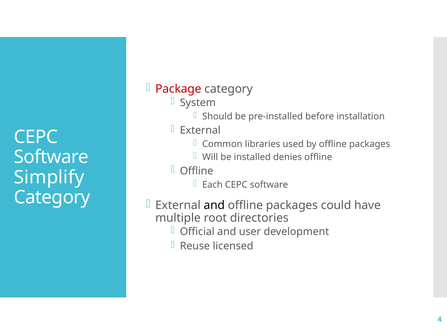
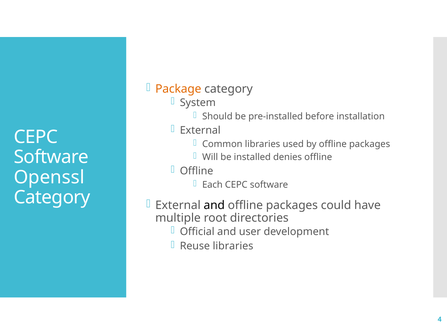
Package colour: red -> orange
Simplify: Simplify -> Openssl
Reuse licensed: licensed -> libraries
